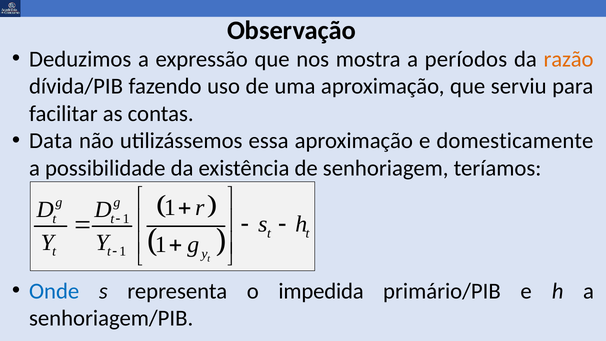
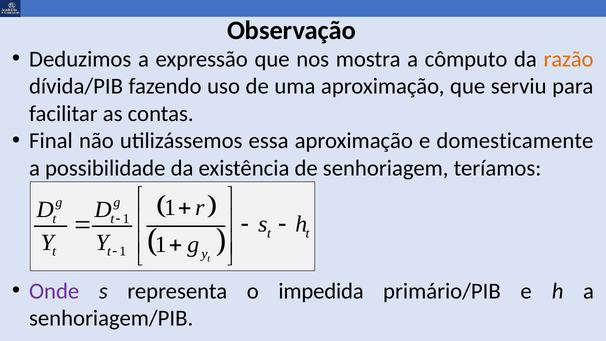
períodos: períodos -> cômputo
Data: Data -> Final
Onde colour: blue -> purple
